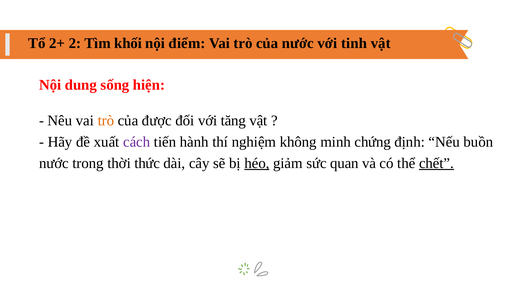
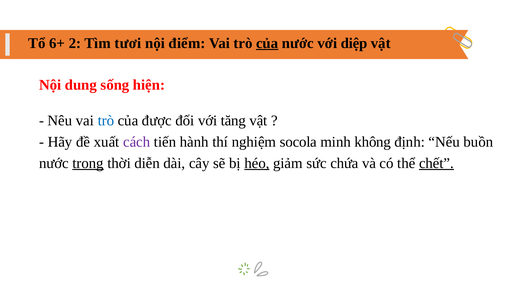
2+: 2+ -> 6+
khối: khối -> tươi
của at (267, 43) underline: none -> present
tinh: tinh -> diệp
trò at (106, 120) colour: orange -> blue
không: không -> socola
chứng: chứng -> không
trong underline: none -> present
thức: thức -> diễn
quan: quan -> chứa
